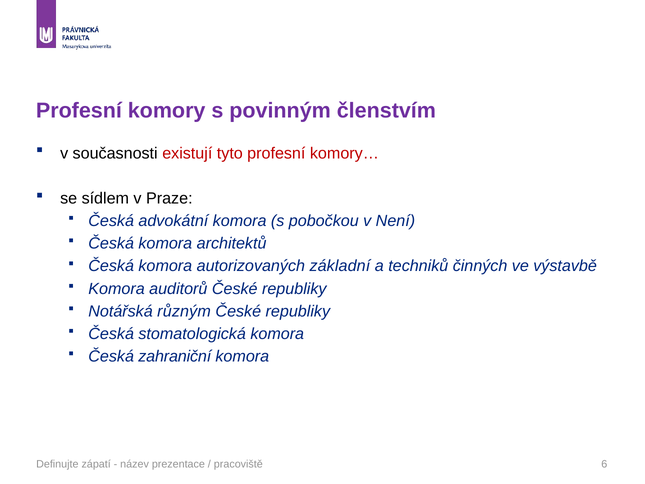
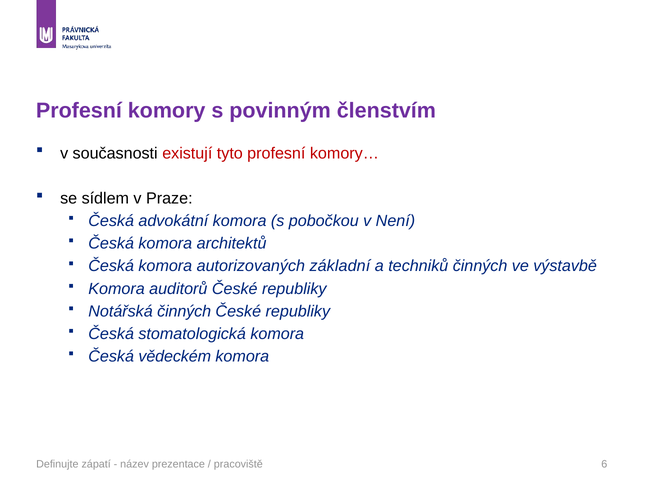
Notářská různým: různým -> činných
zahraniční: zahraniční -> vědeckém
